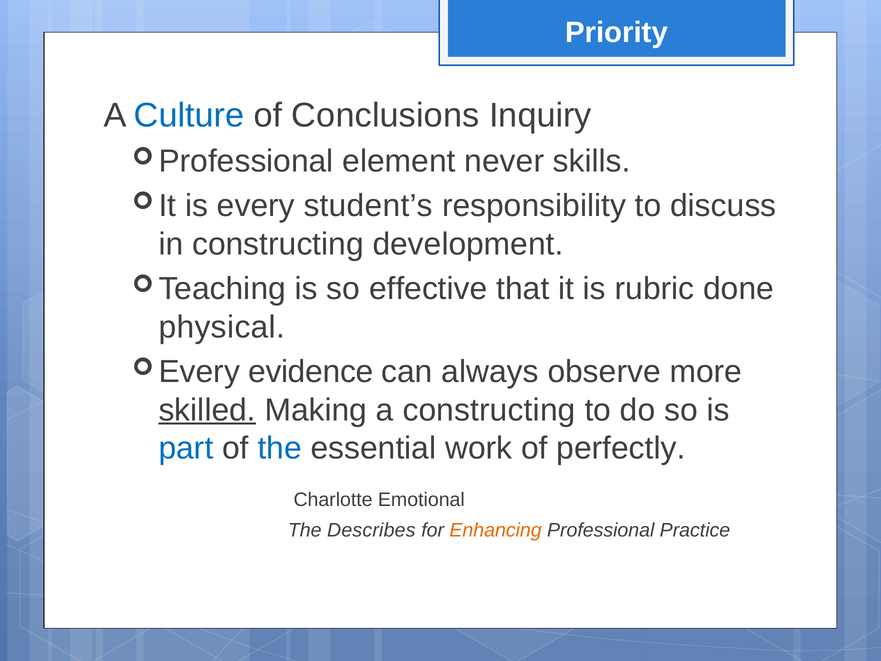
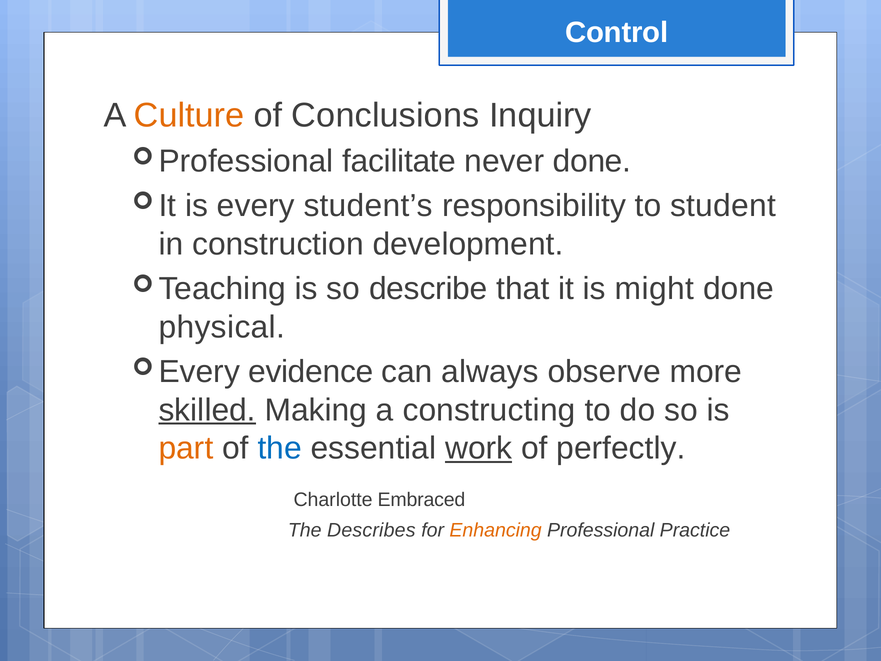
Priority: Priority -> Control
Culture colour: blue -> orange
element: element -> facilitate
never skills: skills -> done
discuss: discuss -> student
in constructing: constructing -> construction
effective: effective -> describe
rubric: rubric -> might
part colour: blue -> orange
work underline: none -> present
Emotional: Emotional -> Embraced
